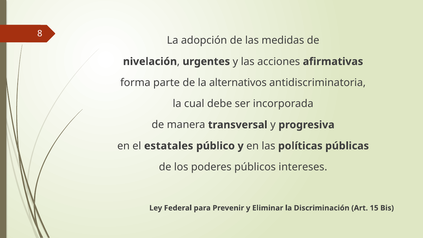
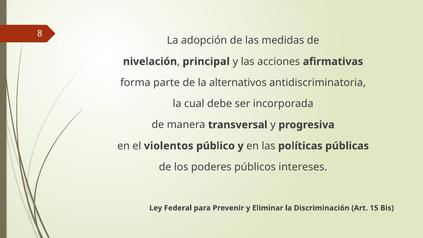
urgentes: urgentes -> principal
estatales: estatales -> violentos
